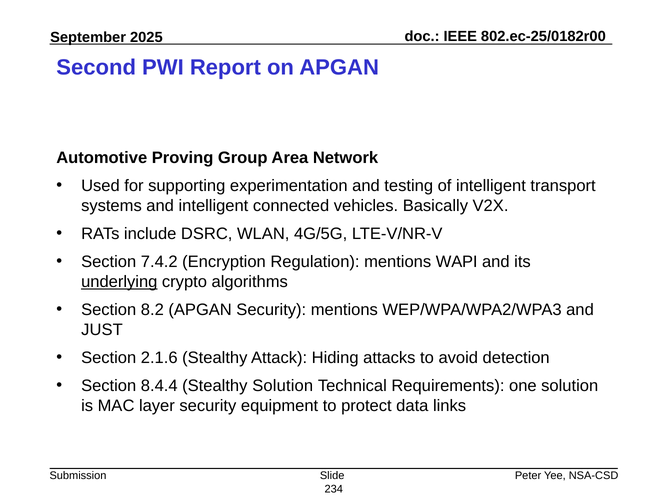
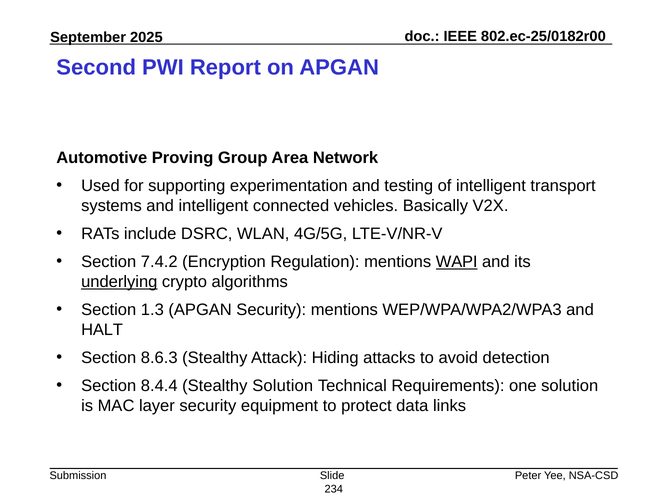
WAPI underline: none -> present
8.2: 8.2 -> 1.3
JUST: JUST -> HALT
2.1.6: 2.1.6 -> 8.6.3
